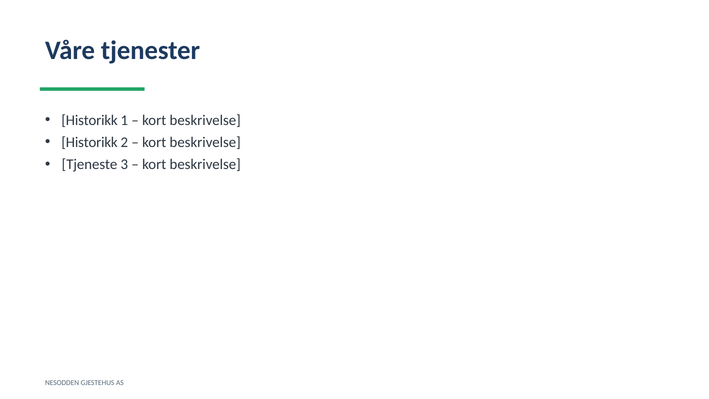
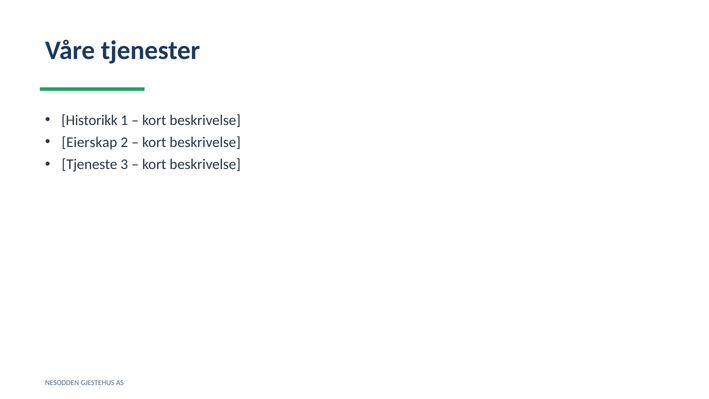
Historikk at (90, 142): Historikk -> Eierskap
